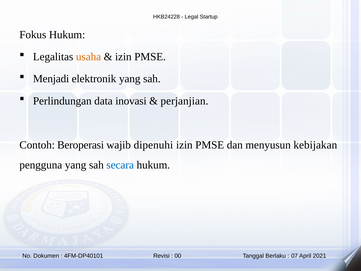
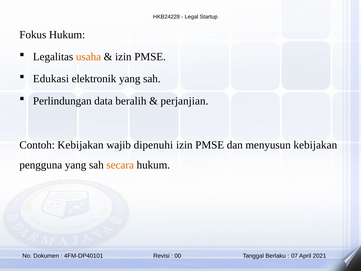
Menjadi: Menjadi -> Edukasi
inovasi: inovasi -> beralih
Contoh Beroperasi: Beroperasi -> Kebijakan
secara colour: blue -> orange
